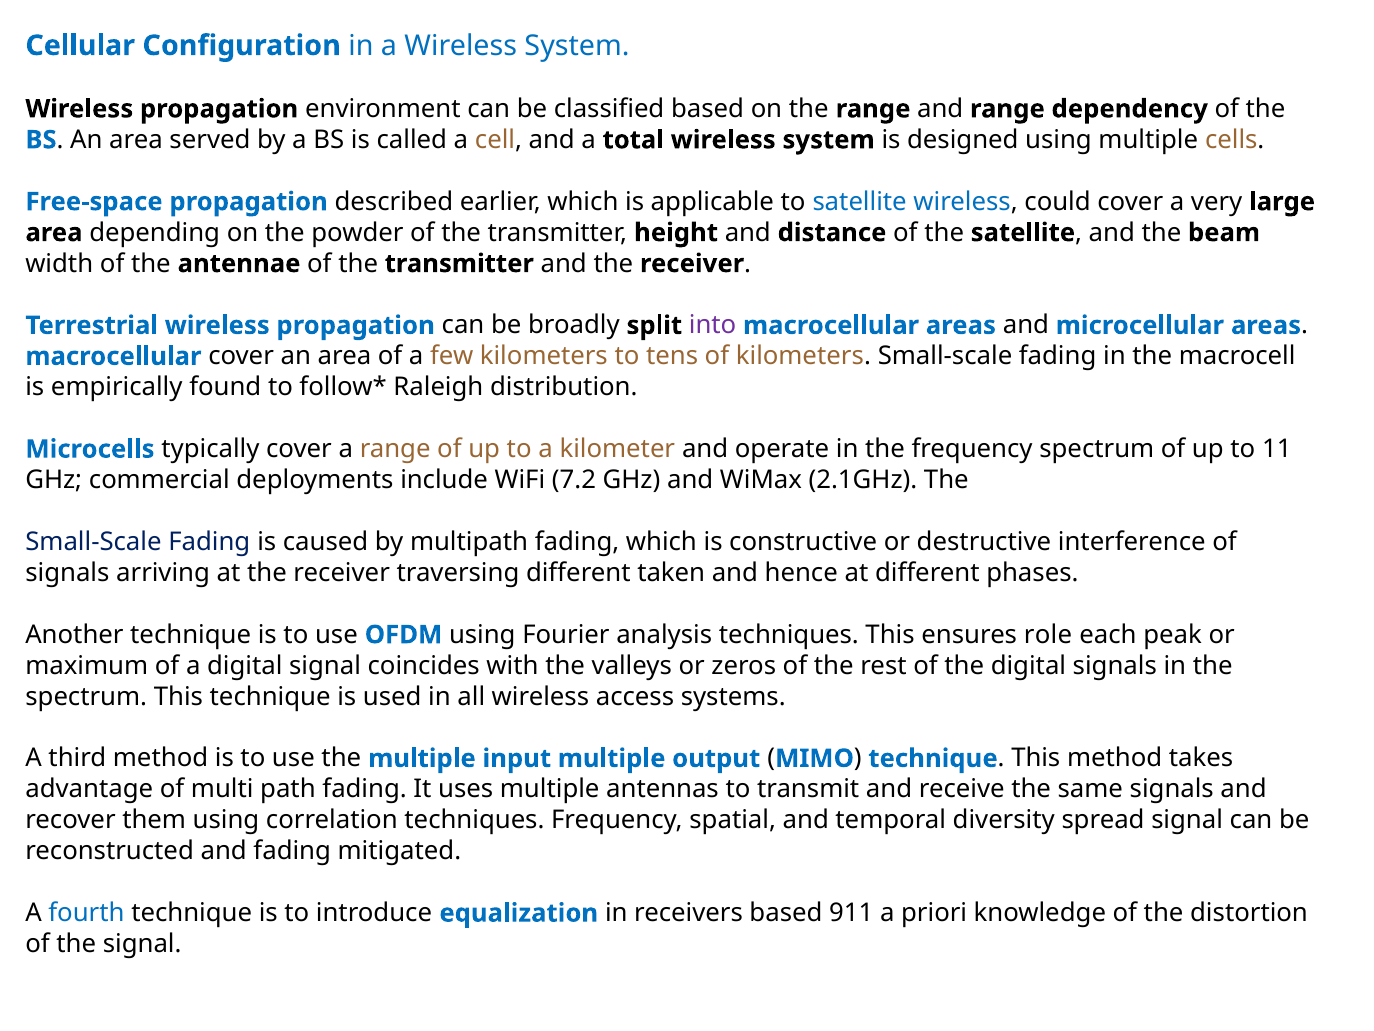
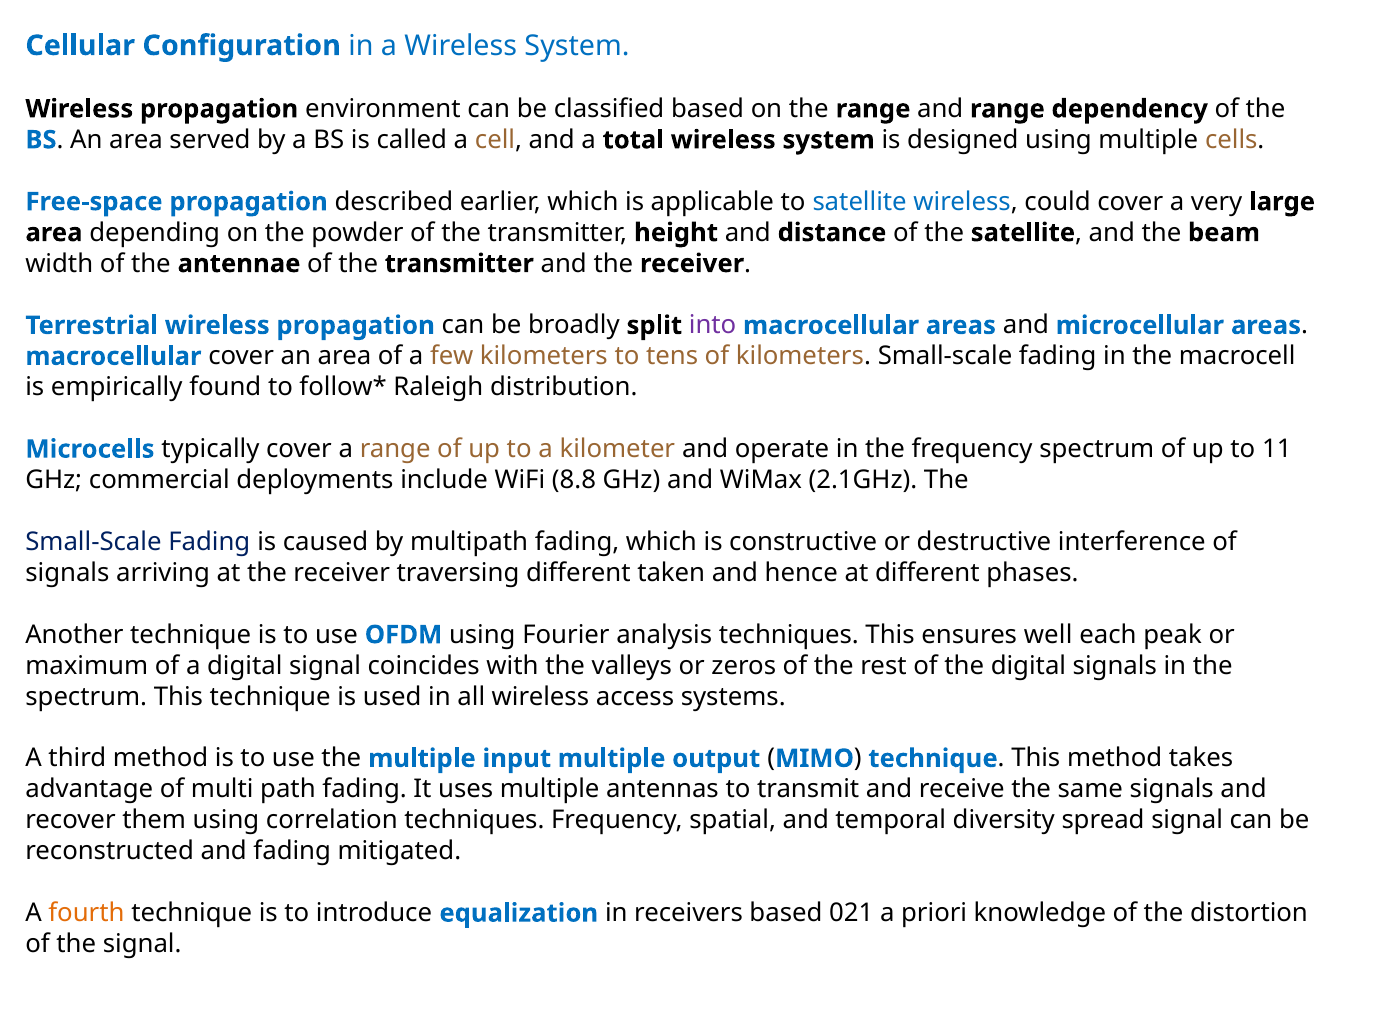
7.2: 7.2 -> 8.8
role: role -> well
fourth colour: blue -> orange
911: 911 -> 021
